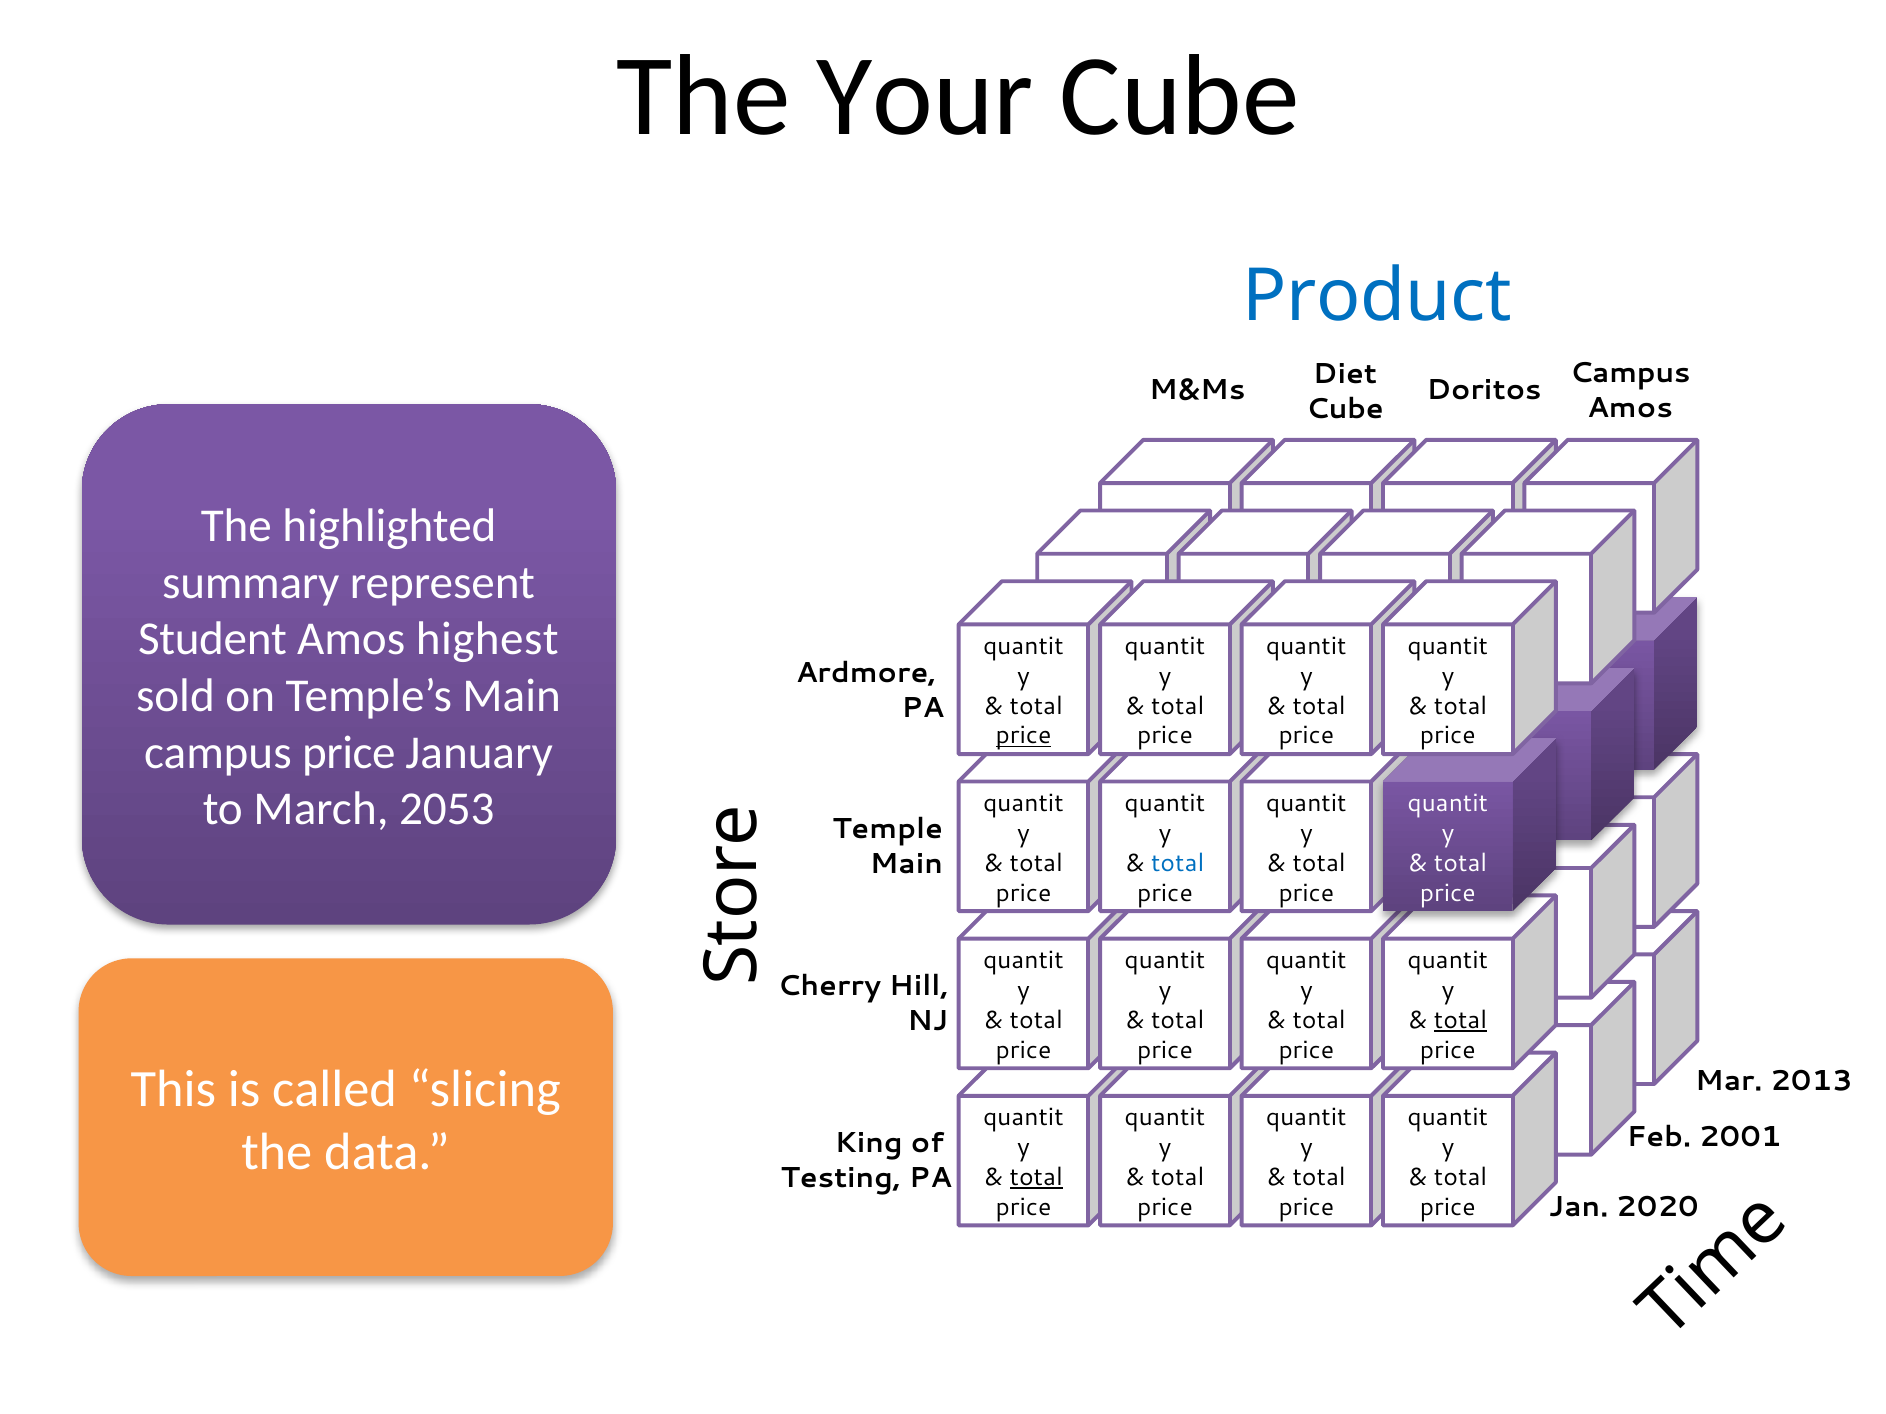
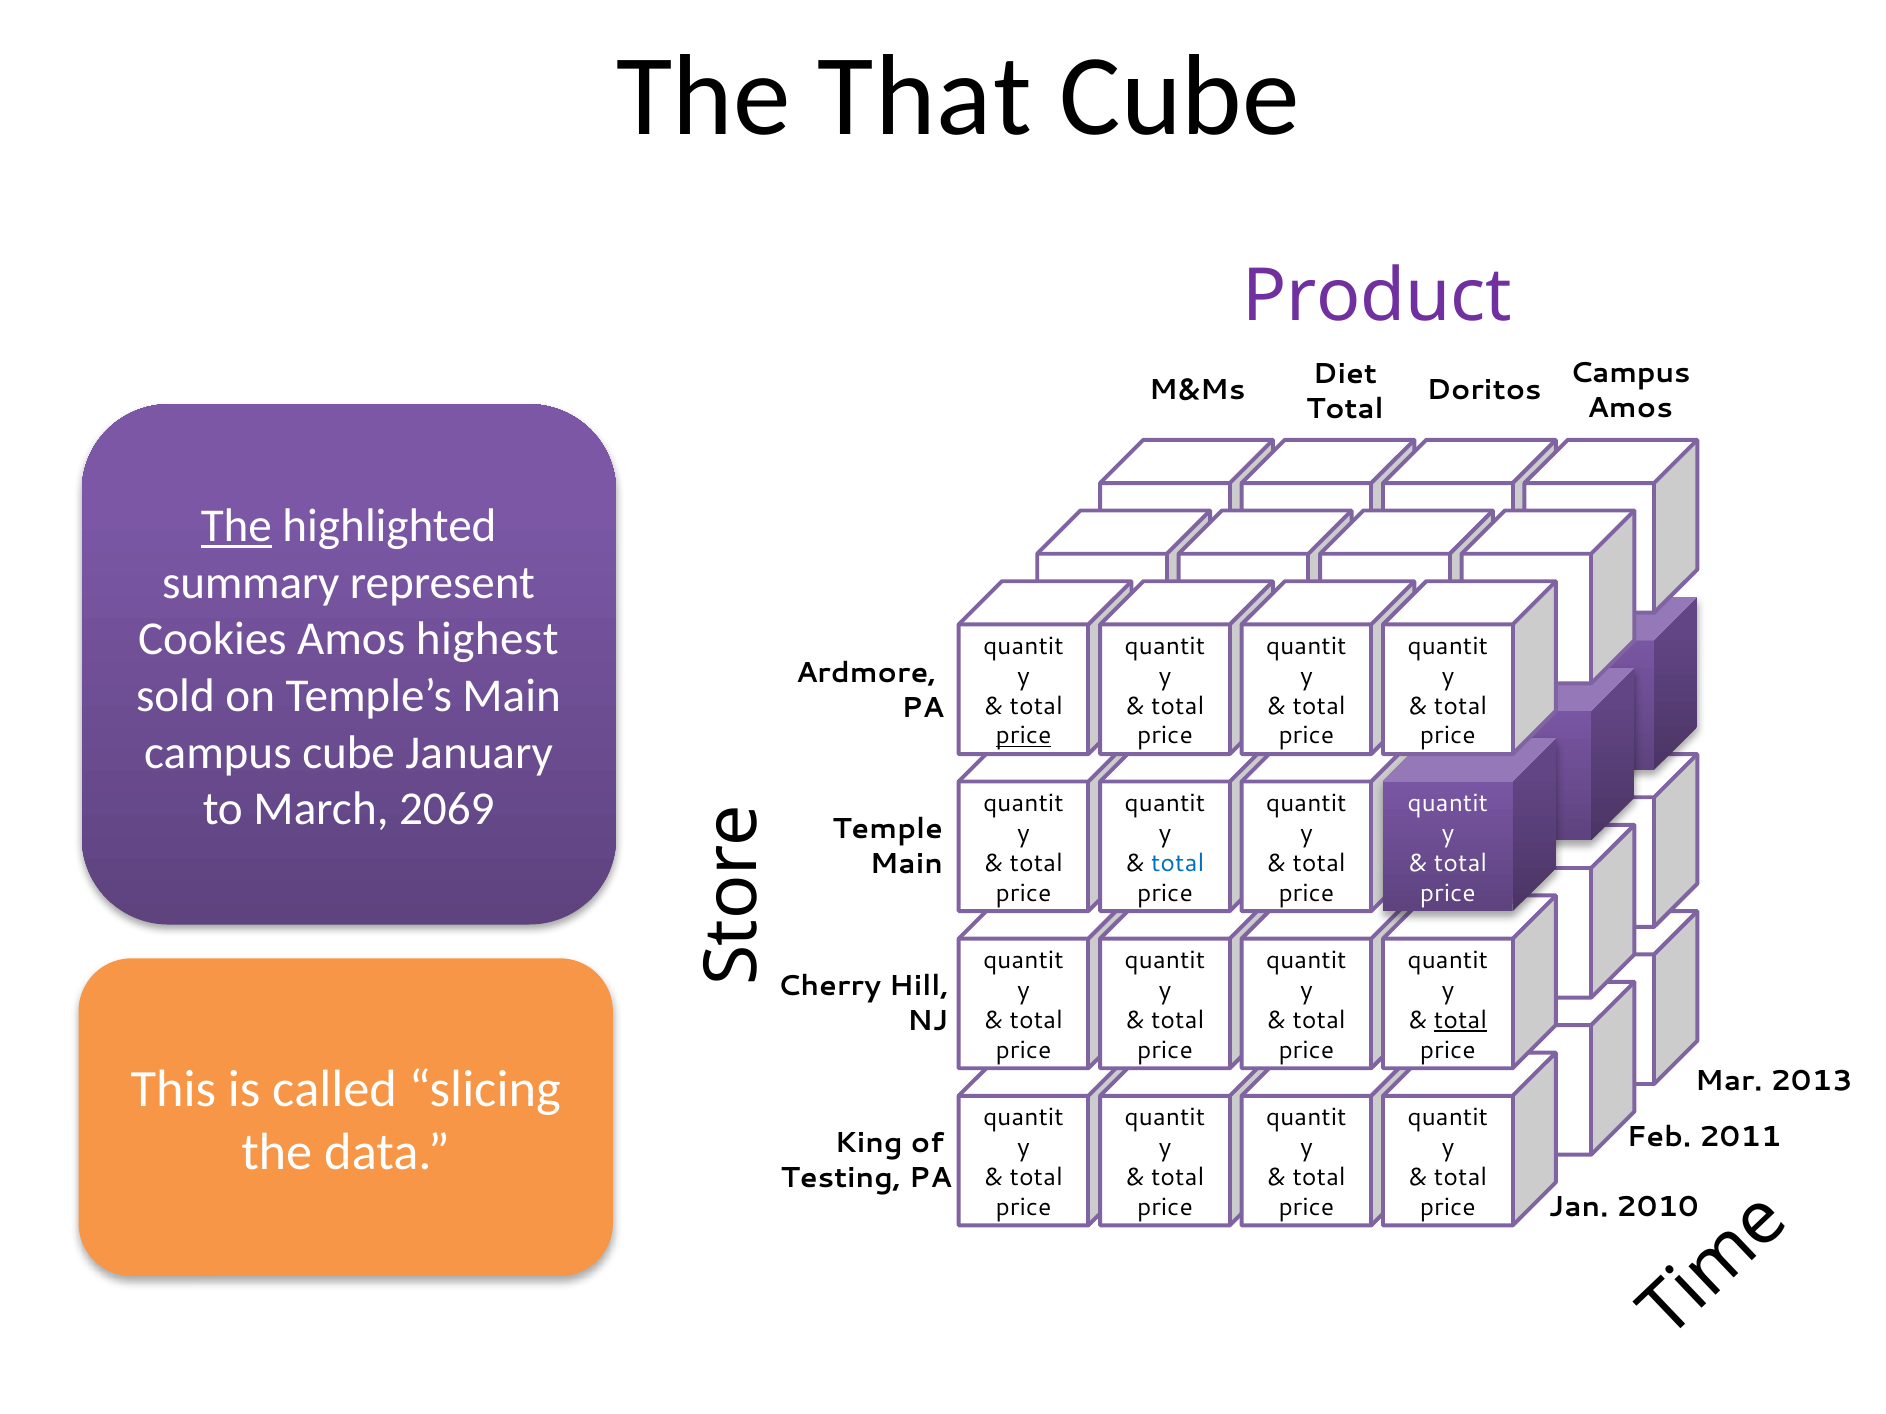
Your: Your -> That
Product colour: blue -> purple
Cube at (1345, 409): Cube -> Total
The at (236, 526) underline: none -> present
Student: Student -> Cookies
campus price: price -> cube
2053: 2053 -> 2069
2001: 2001 -> 2011
total at (1036, 1178) underline: present -> none
2020: 2020 -> 2010
